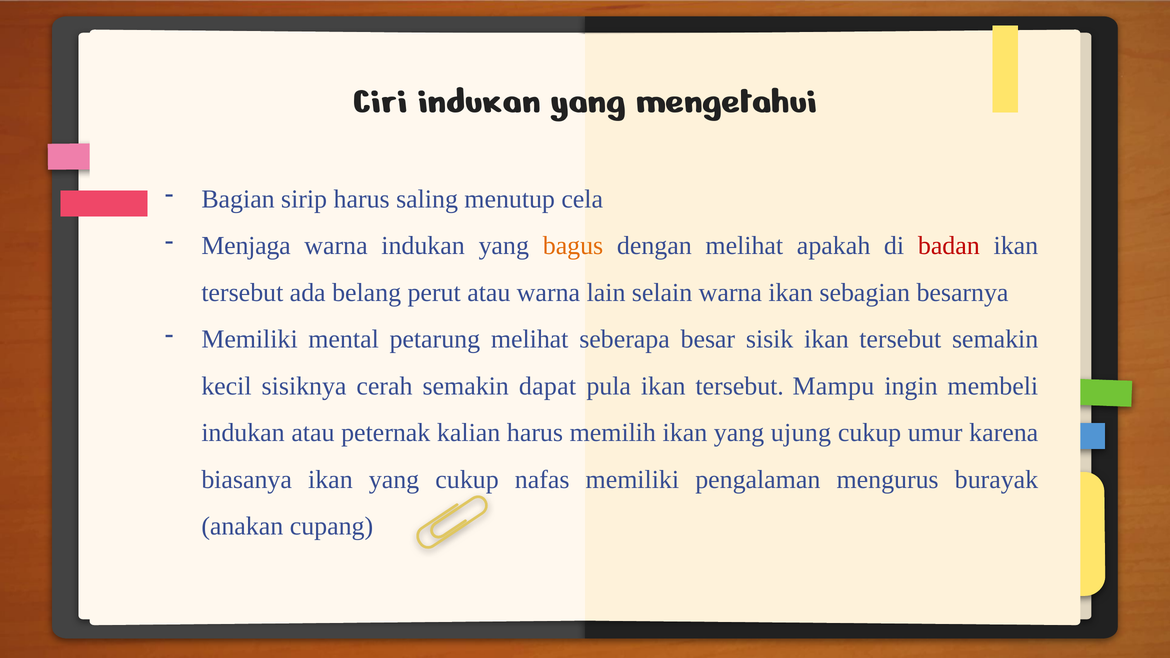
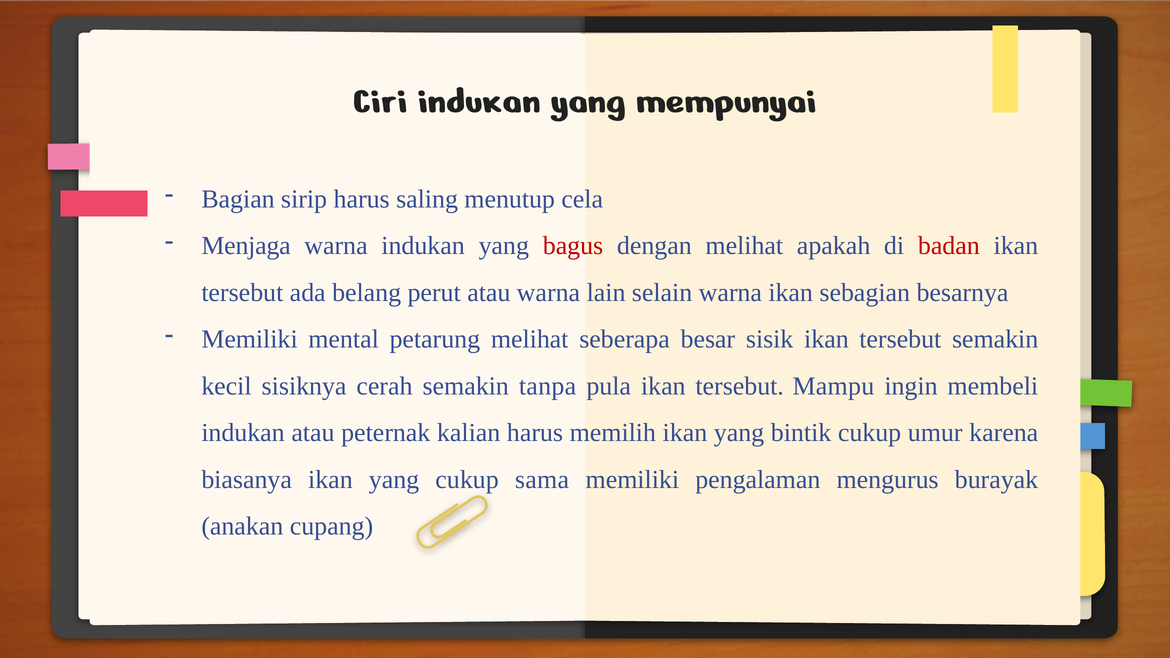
mengetahui: mengetahui -> mempunyai
bagus colour: orange -> red
dapat: dapat -> tanpa
ujung: ujung -> bintik
nafas: nafas -> sama
